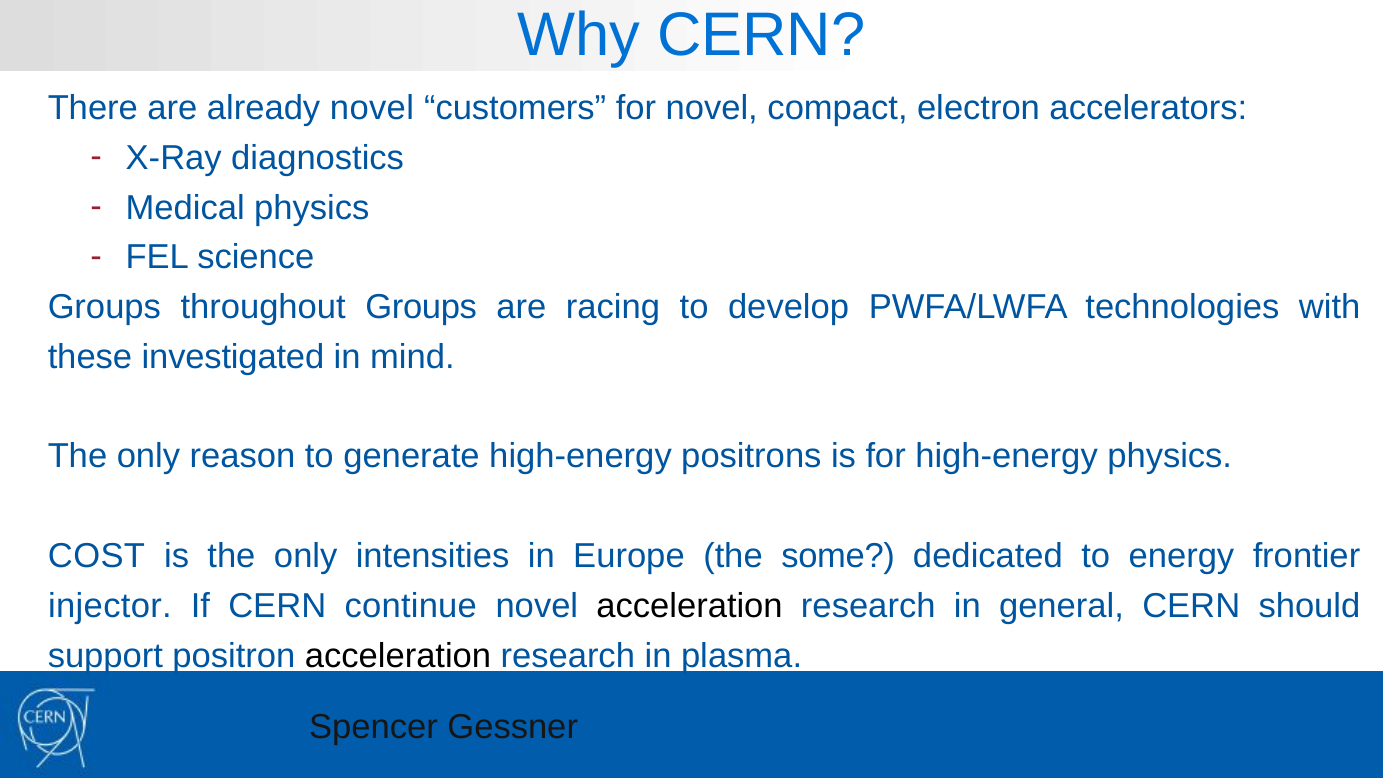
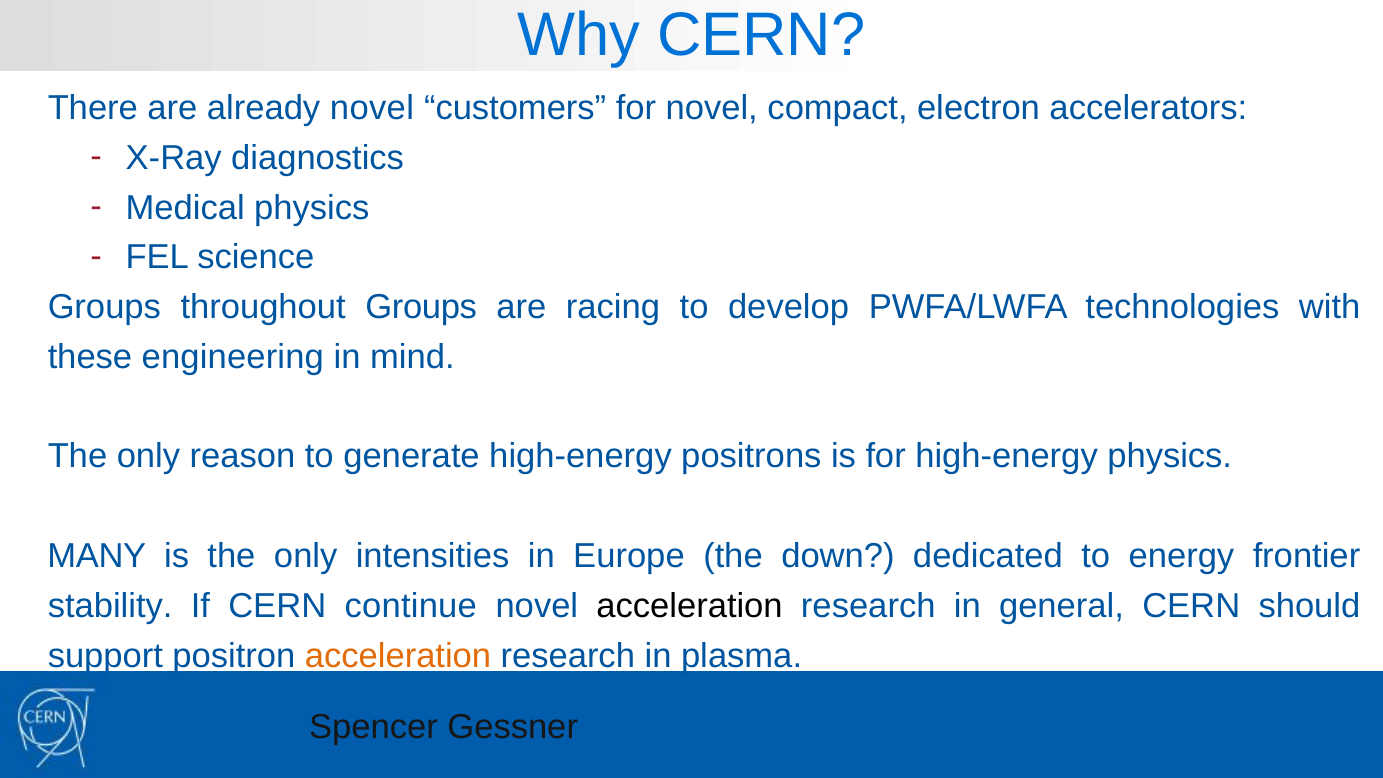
investigated: investigated -> engineering
COST: COST -> MANY
some: some -> down
injector: injector -> stability
acceleration at (398, 656) colour: black -> orange
